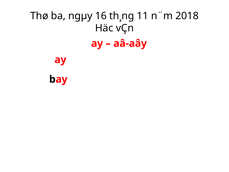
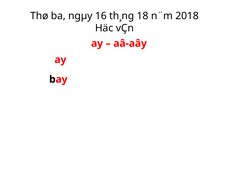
11: 11 -> 18
